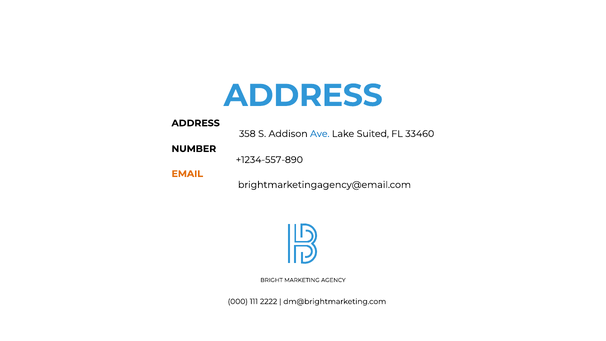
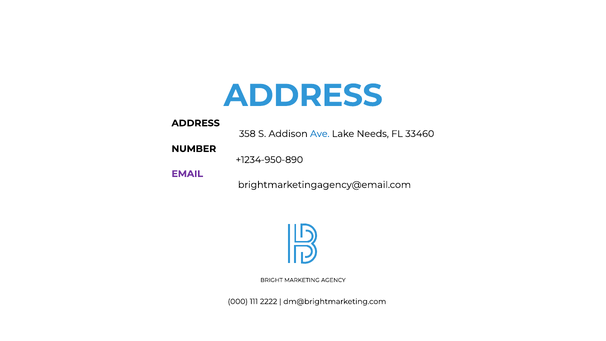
Suited: Suited -> Needs
+1234-557-890: +1234-557-890 -> +1234-950-890
EMAIL colour: orange -> purple
